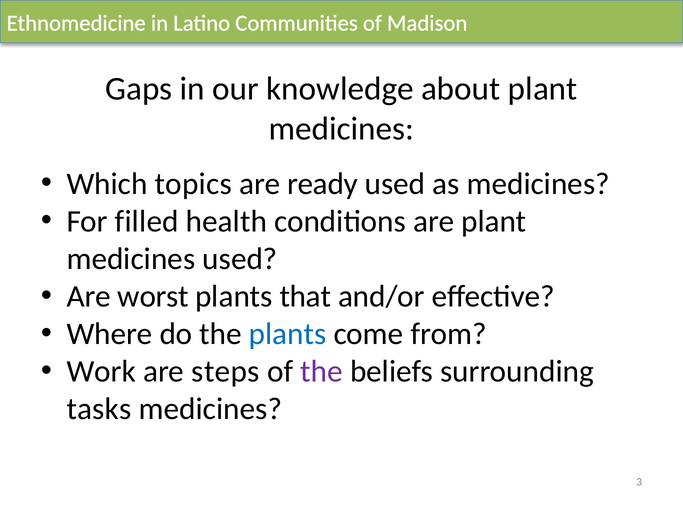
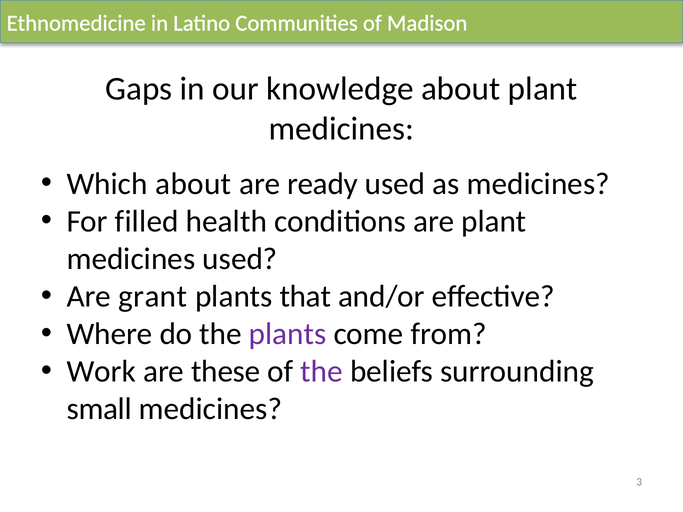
Which topics: topics -> about
worst: worst -> grant
plants at (288, 334) colour: blue -> purple
steps: steps -> these
tasks: tasks -> small
